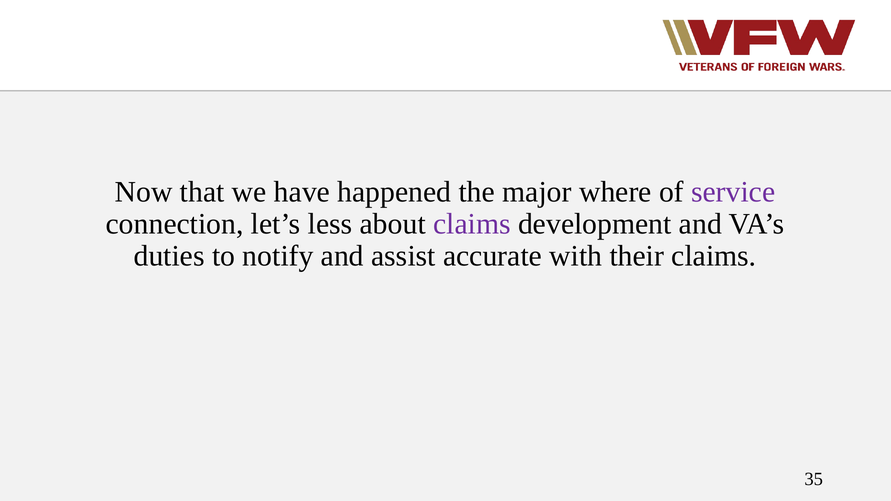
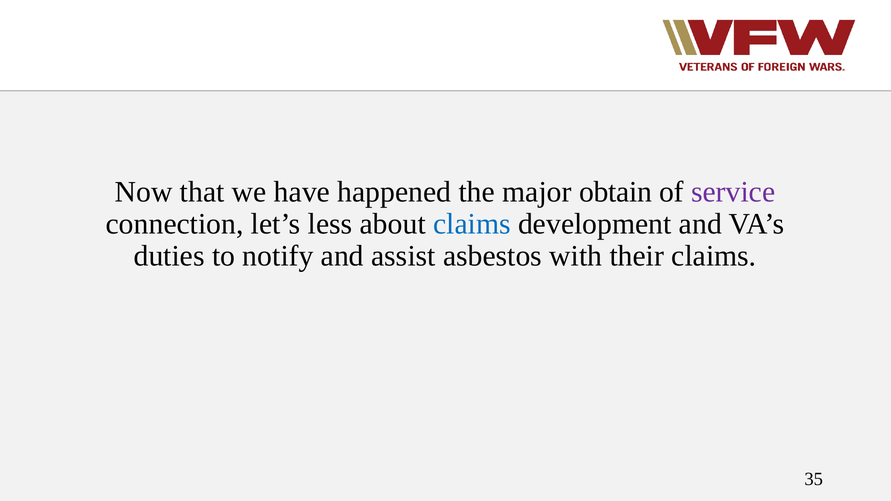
where: where -> obtain
claims at (472, 224) colour: purple -> blue
accurate: accurate -> asbestos
